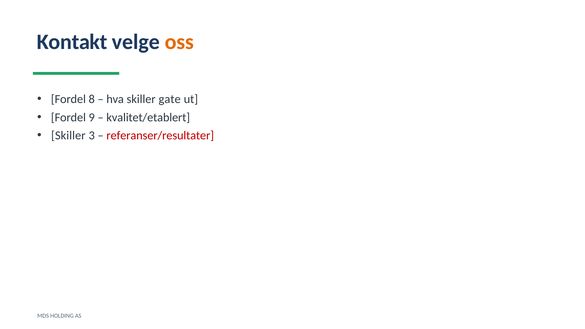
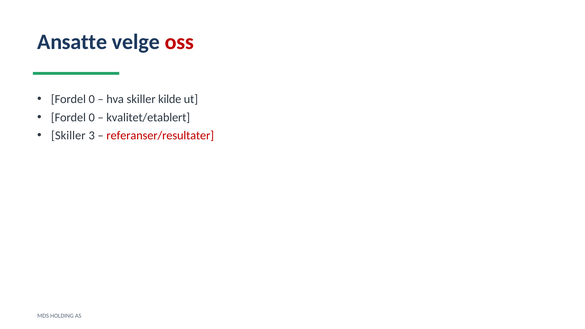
Kontakt: Kontakt -> Ansatte
oss colour: orange -> red
8 at (92, 99): 8 -> 0
gate: gate -> kilde
9 at (92, 117): 9 -> 0
